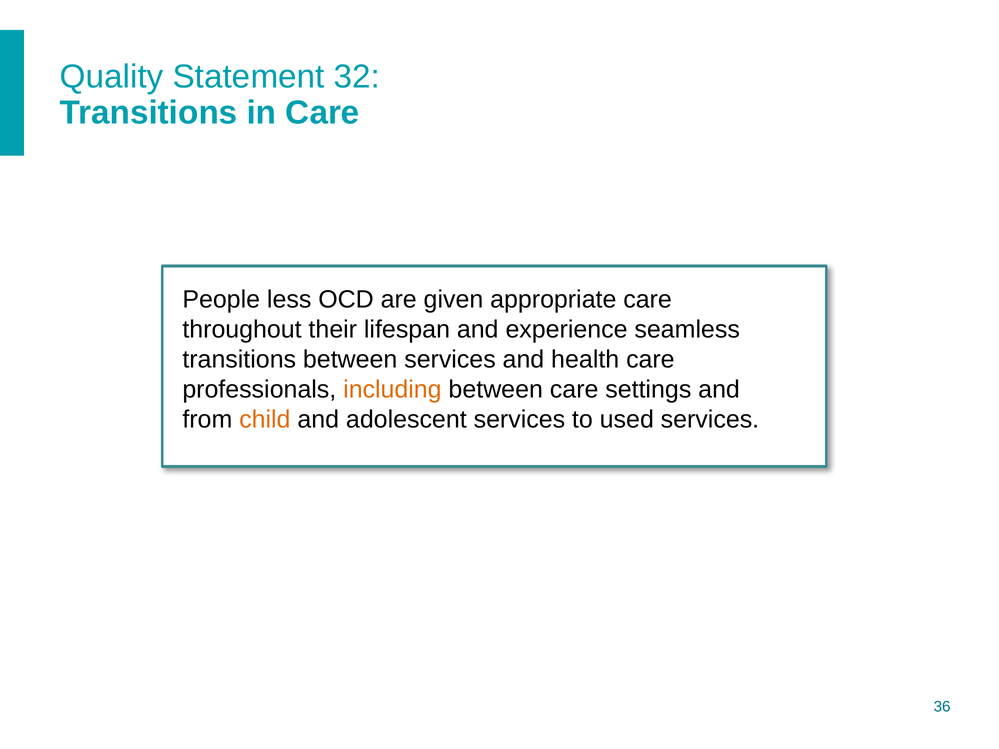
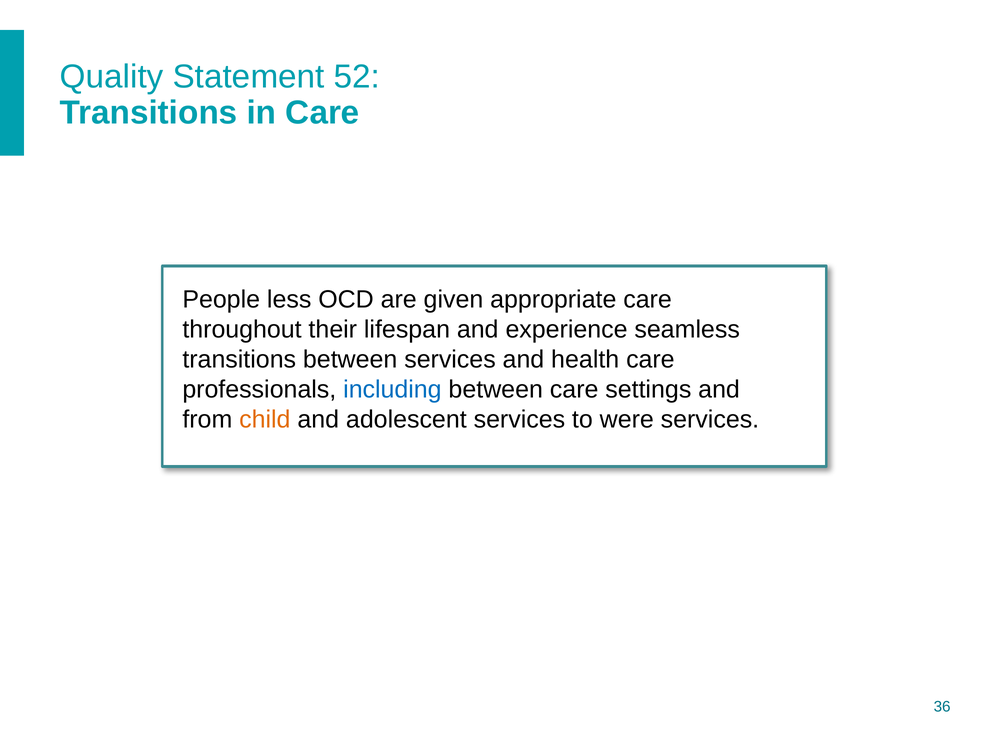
32: 32 -> 52
including colour: orange -> blue
used: used -> were
